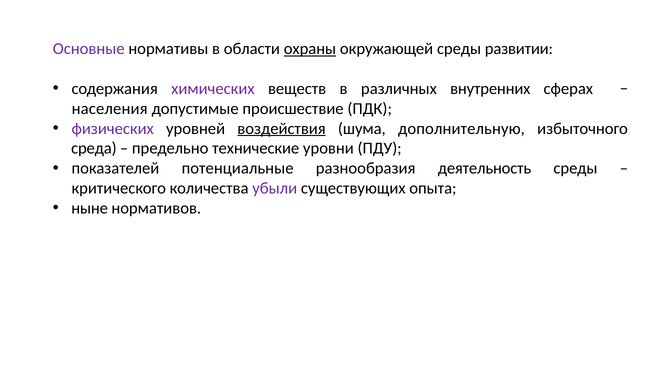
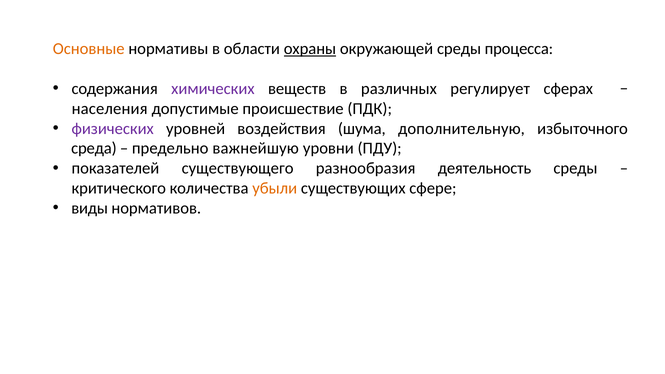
Основные colour: purple -> orange
развитии: развитии -> процесса
внутренних: внутренних -> регулирует
воздействия underline: present -> none
технические: технические -> важнейшую
потенциальные: потенциальные -> существующего
убыли colour: purple -> orange
опыта: опыта -> сфере
ныне: ныне -> виды
